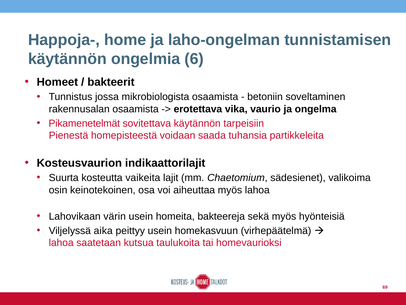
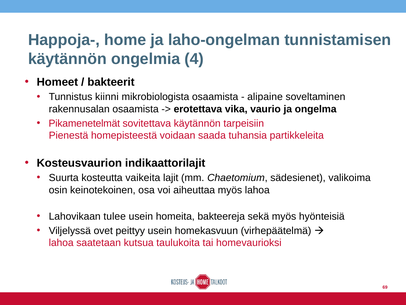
6: 6 -> 4
jossa: jossa -> kiinni
betoniin: betoniin -> alipaine
värin: värin -> tulee
aika: aika -> ovet
